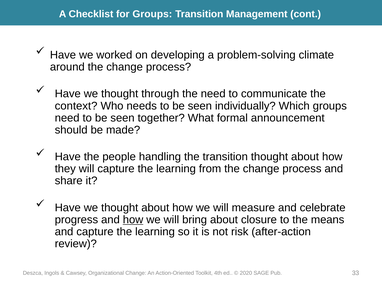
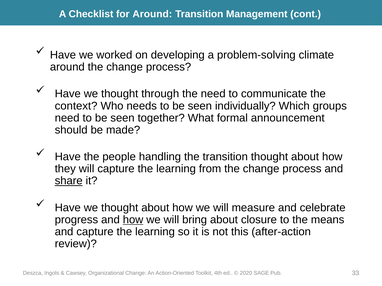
for Groups: Groups -> Around
share underline: none -> present
risk: risk -> this
